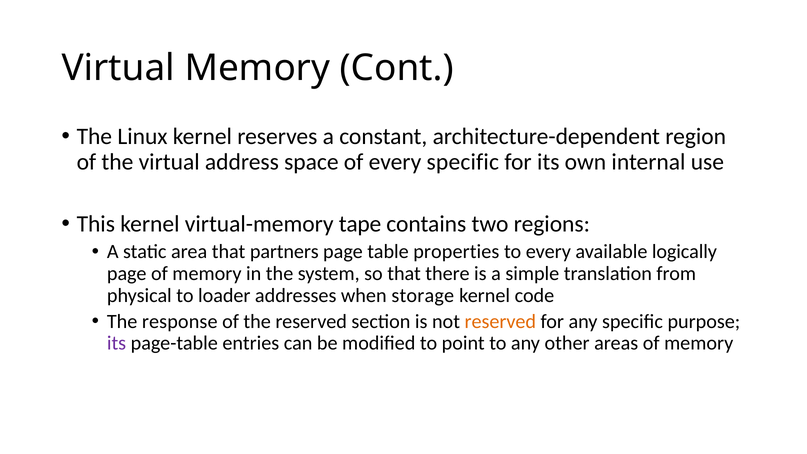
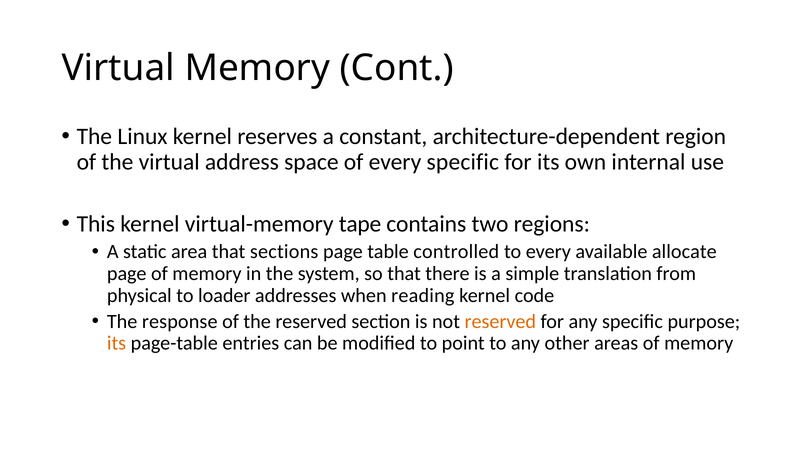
partners: partners -> sections
properties: properties -> controlled
logically: logically -> allocate
storage: storage -> reading
its at (117, 343) colour: purple -> orange
